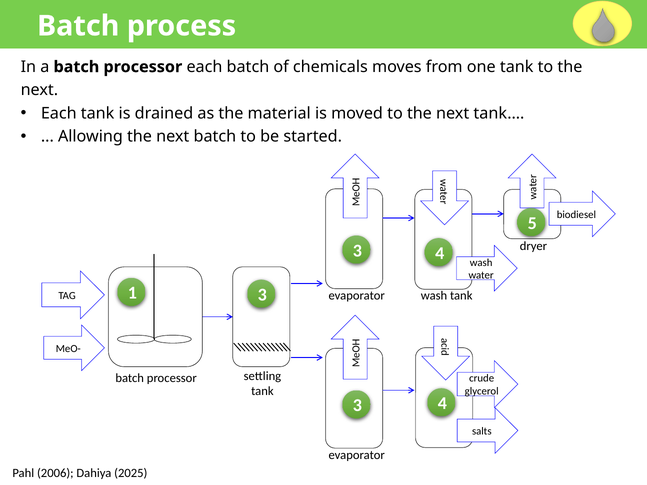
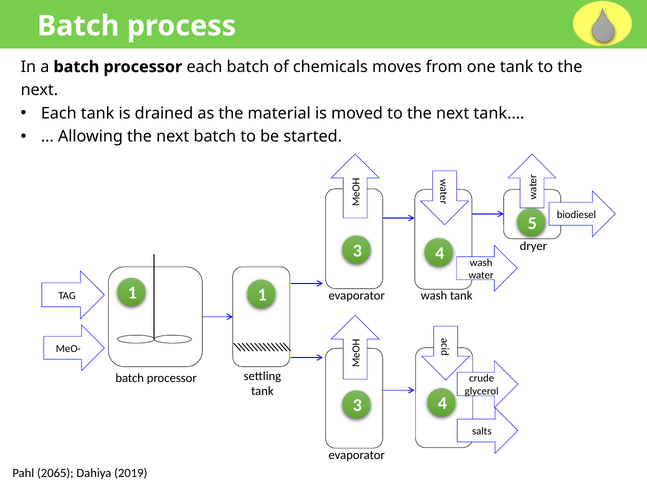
1 3: 3 -> 1
2006: 2006 -> 2065
2025: 2025 -> 2019
